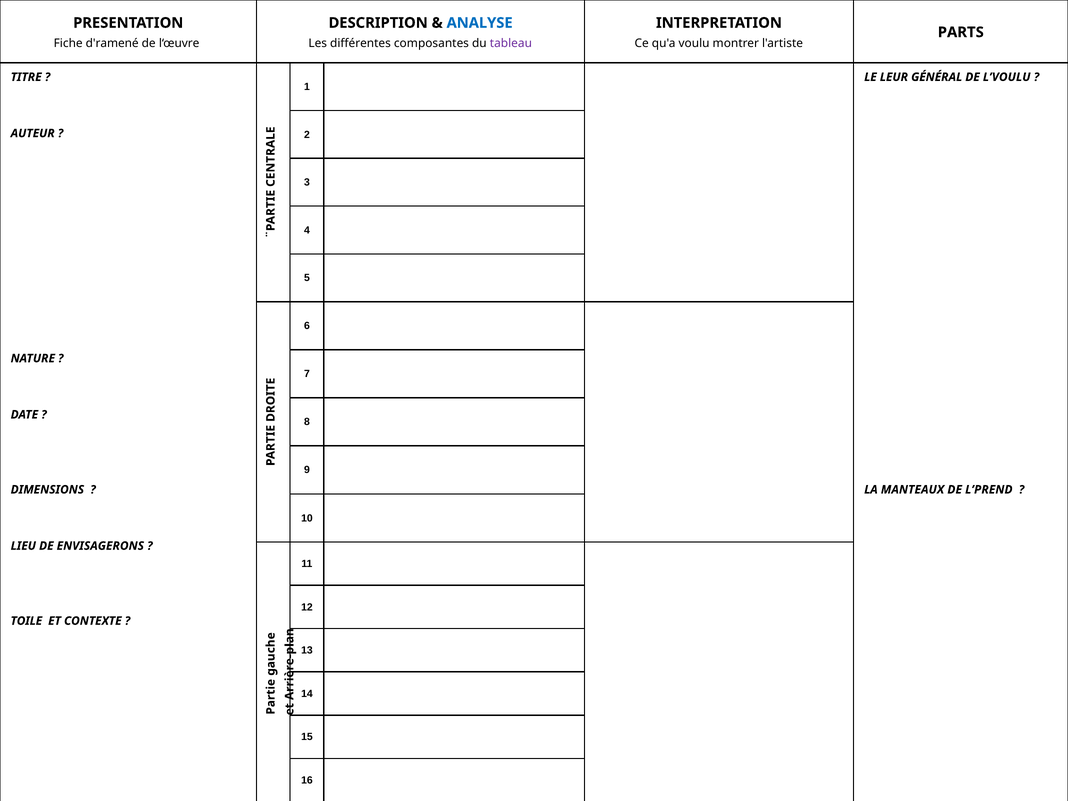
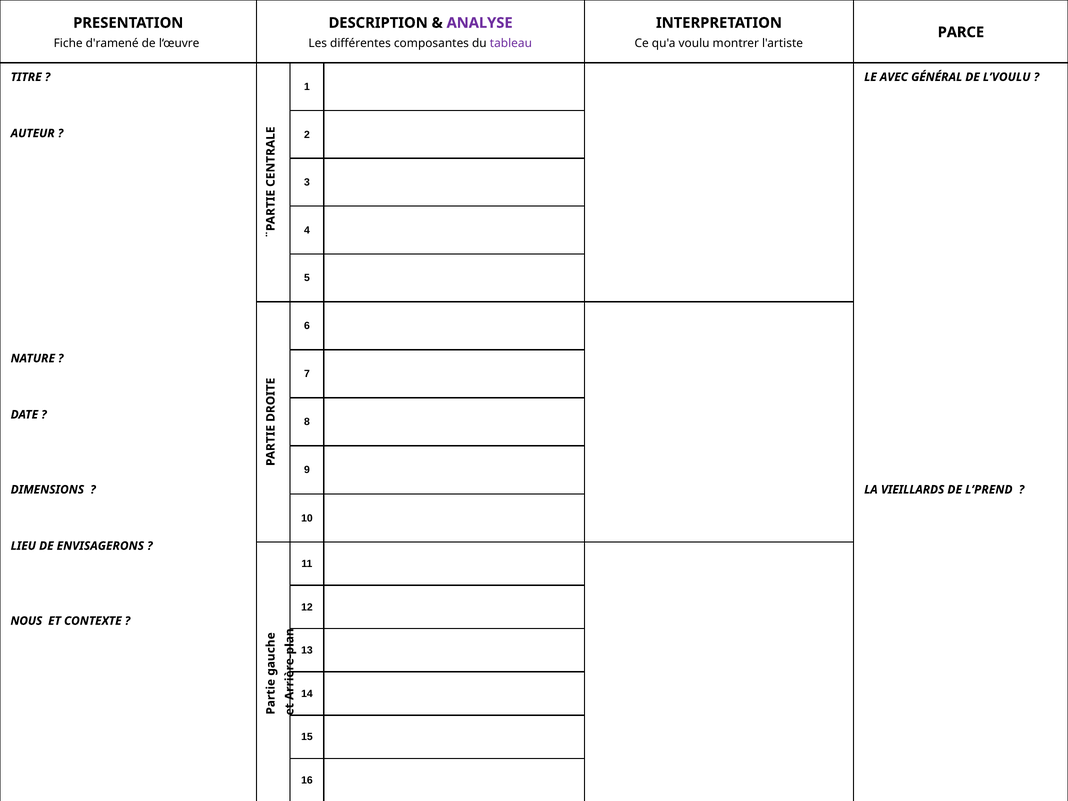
ANALYSE colour: blue -> purple
PARTS: PARTS -> PARCE
LEUR: LEUR -> AVEC
MANTEAUX: MANTEAUX -> VIEILLARDS
TOILE: TOILE -> NOUS
